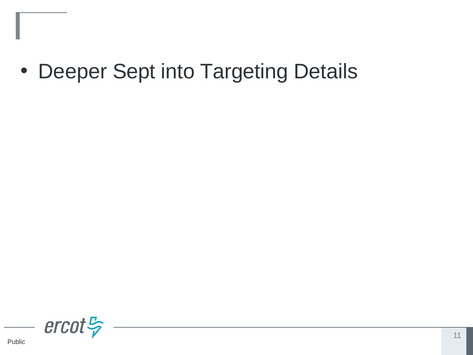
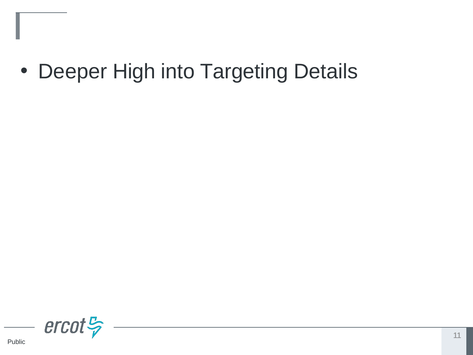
Sept: Sept -> High
